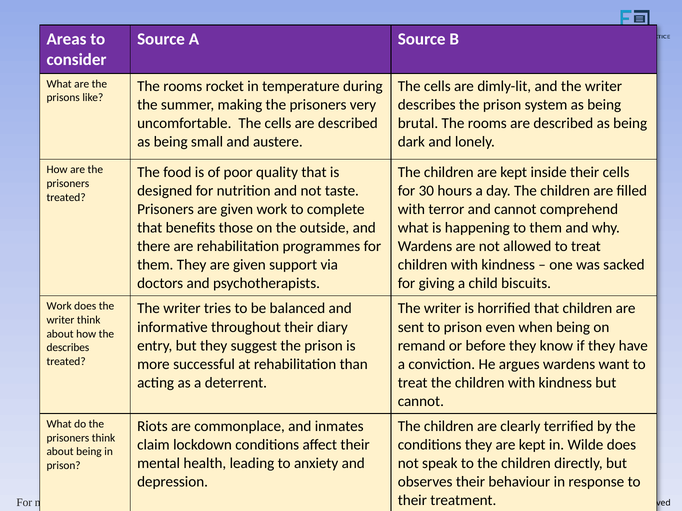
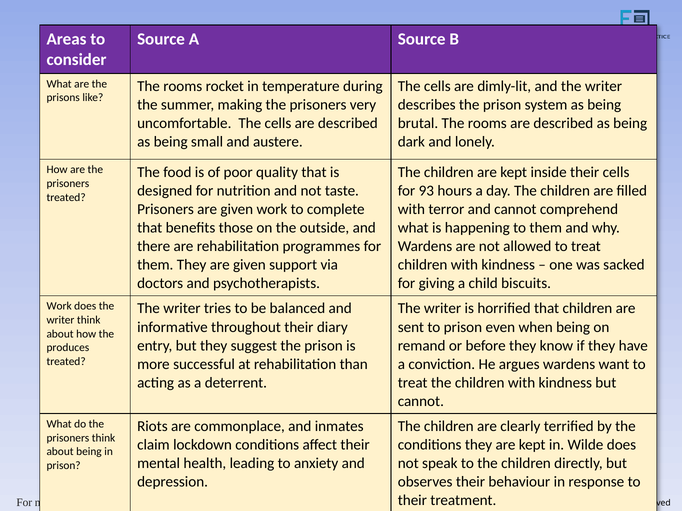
30: 30 -> 93
describes at (68, 348): describes -> produces
